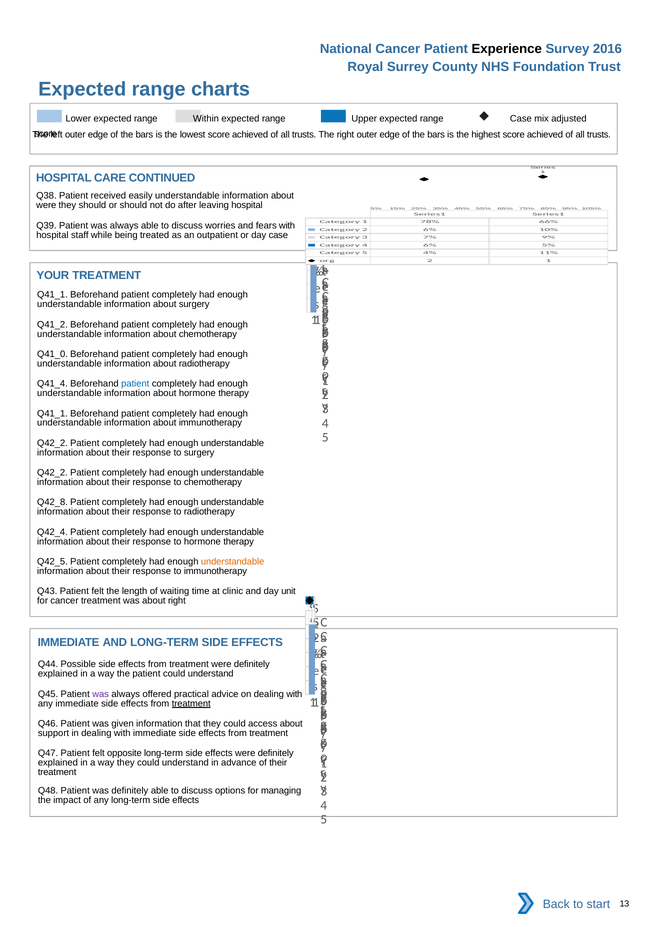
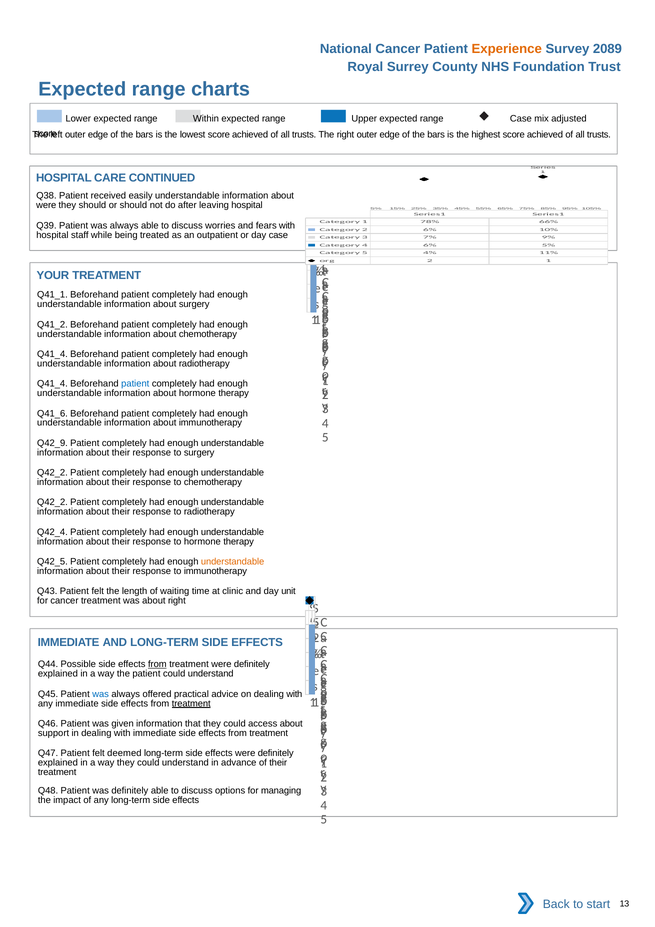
Experience colour: black -> orange
2016: 2016 -> 2089
Q41_0 at (52, 354): Q41_0 -> Q41_4
Q41_1 at (52, 413): Q41_1 -> Q41_6
Q42_2 at (52, 443): Q42_2 -> Q42_9
Q42_8 at (52, 502): Q42_8 -> Q42_2
from at (157, 664) underline: none -> present
was at (101, 694) colour: purple -> blue
opposite: opposite -> deemed
